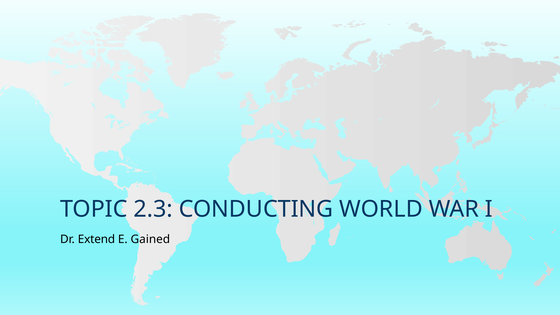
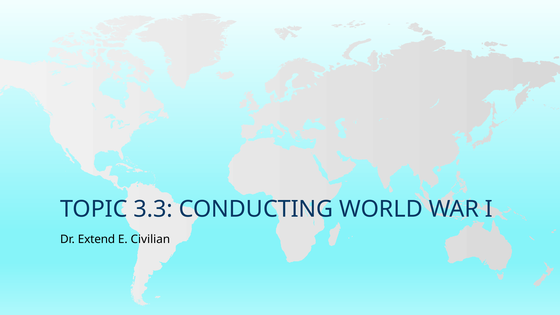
2.3: 2.3 -> 3.3
Gained: Gained -> Civilian
